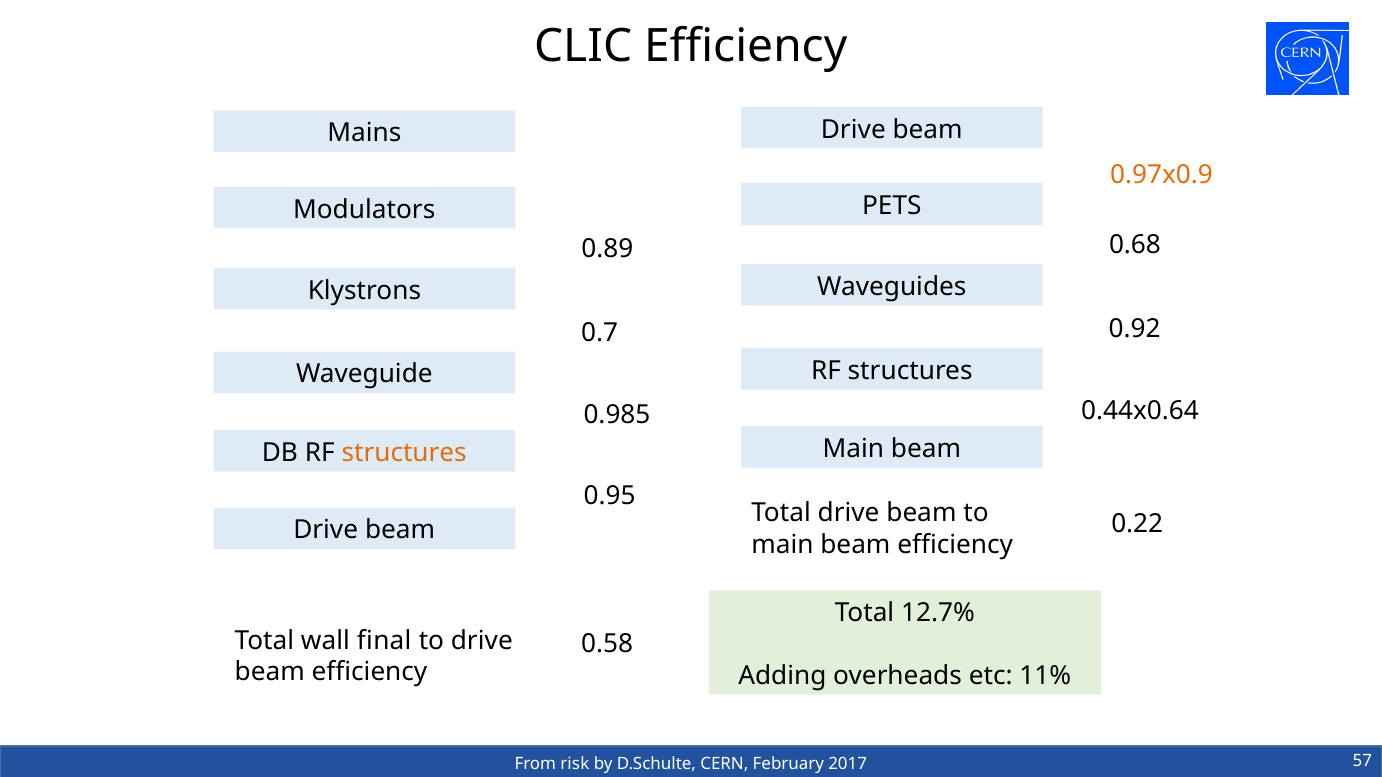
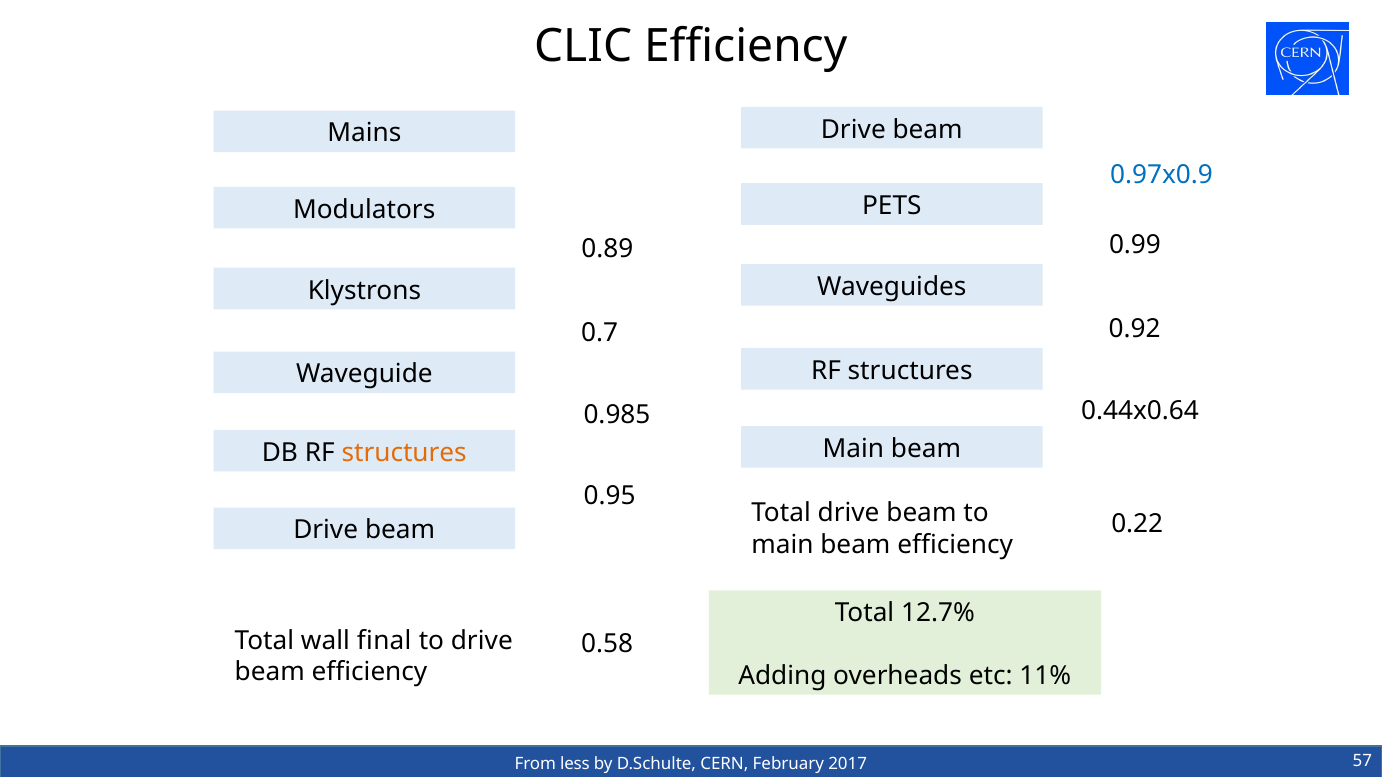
0.97x0.9 colour: orange -> blue
0.68: 0.68 -> 0.99
risk: risk -> less
